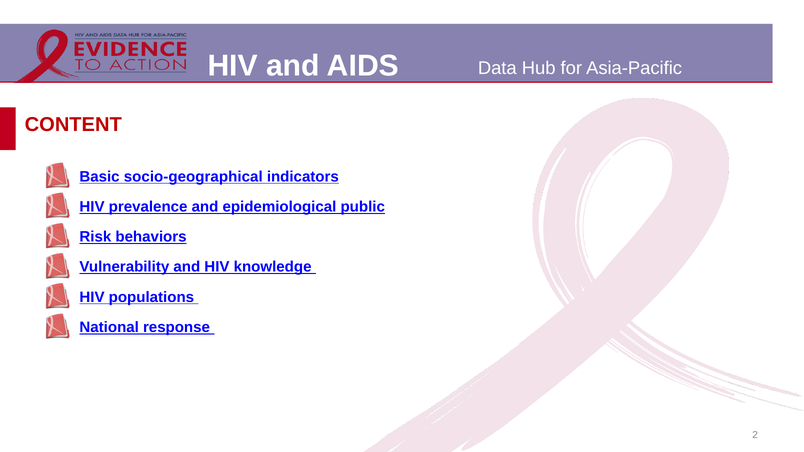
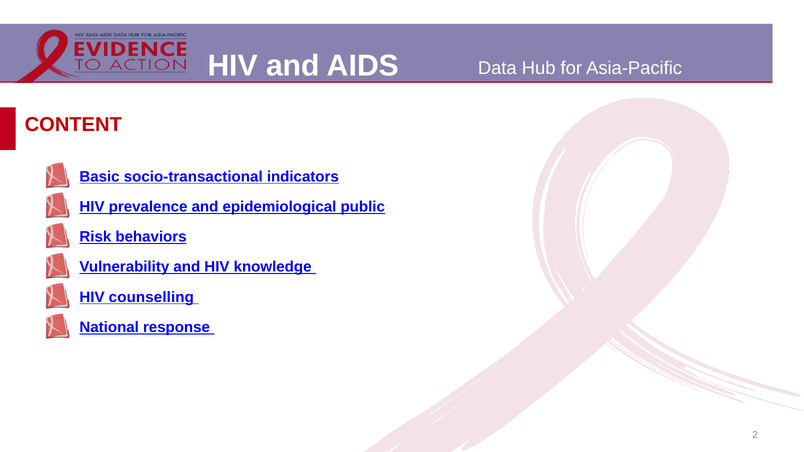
socio-geographical: socio-geographical -> socio-transactional
populations: populations -> counselling
